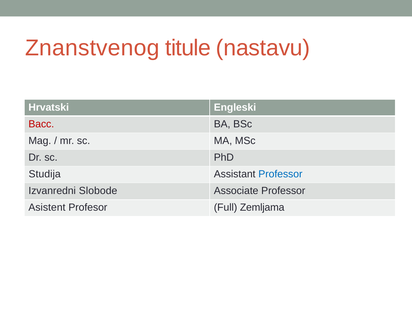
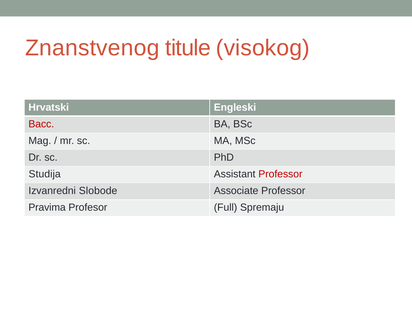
nastavu: nastavu -> visokog
Professor at (280, 174) colour: blue -> red
Asistent: Asistent -> Pravima
Zemljama: Zemljama -> Spremaju
